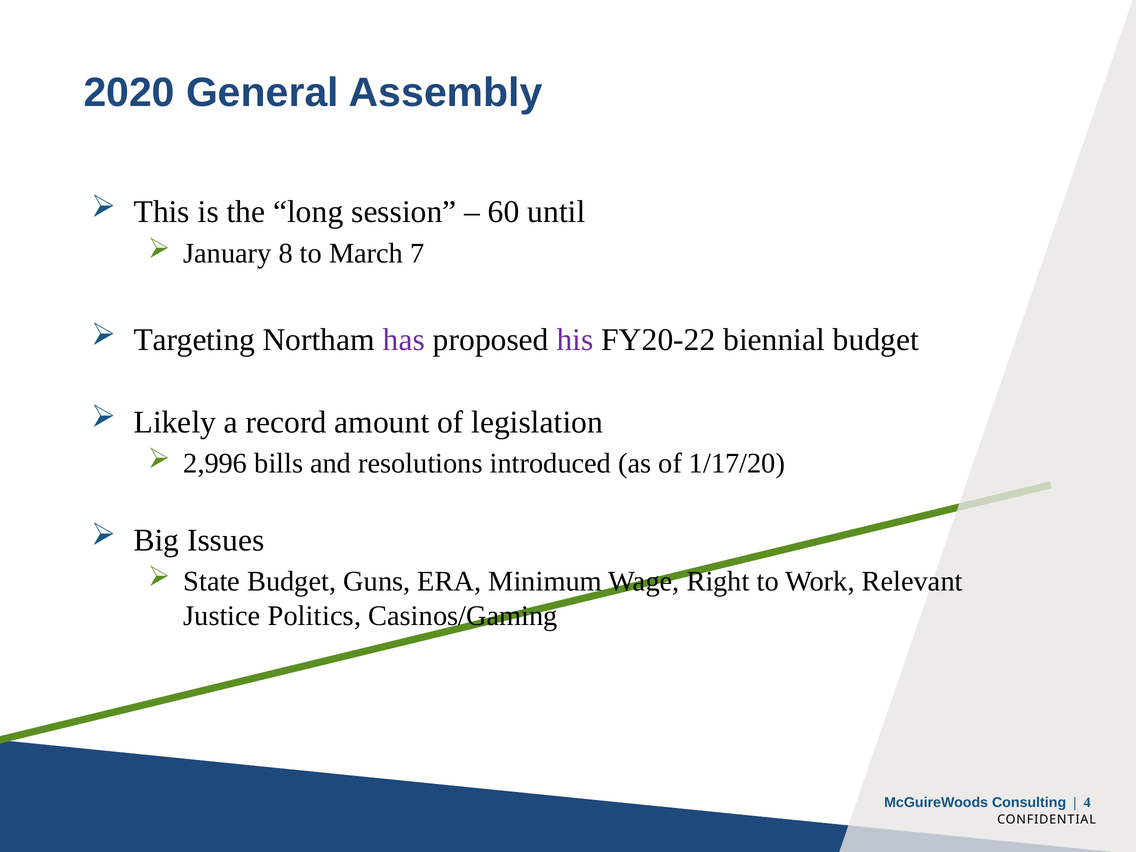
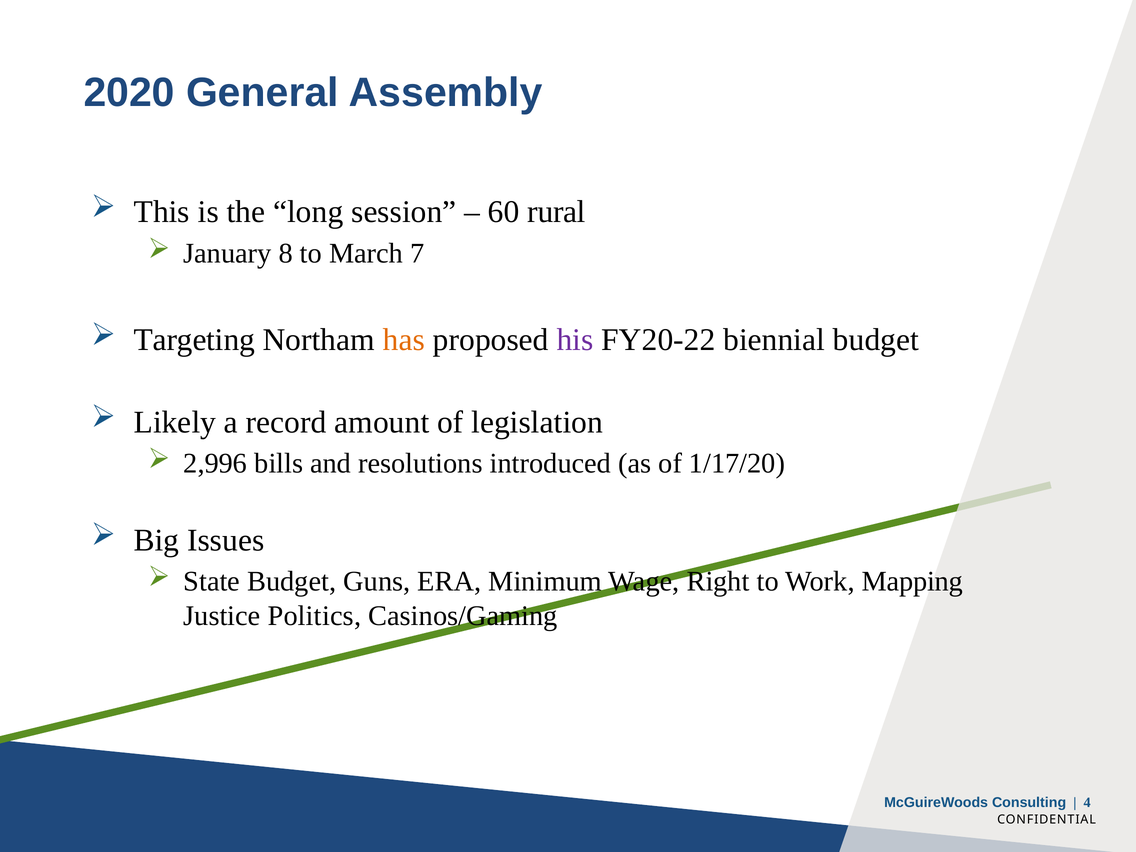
until: until -> rural
has colour: purple -> orange
Relevant: Relevant -> Mapping
